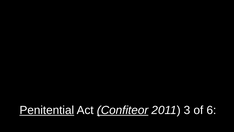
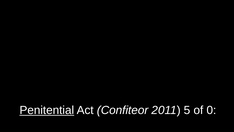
Confiteor underline: present -> none
3: 3 -> 5
6: 6 -> 0
